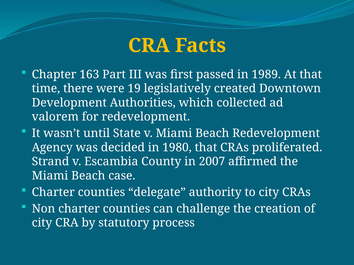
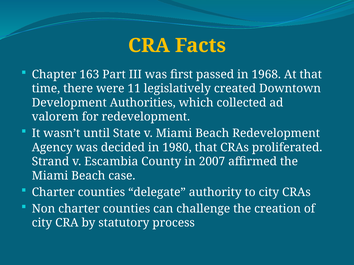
1989: 1989 -> 1968
19: 19 -> 11
